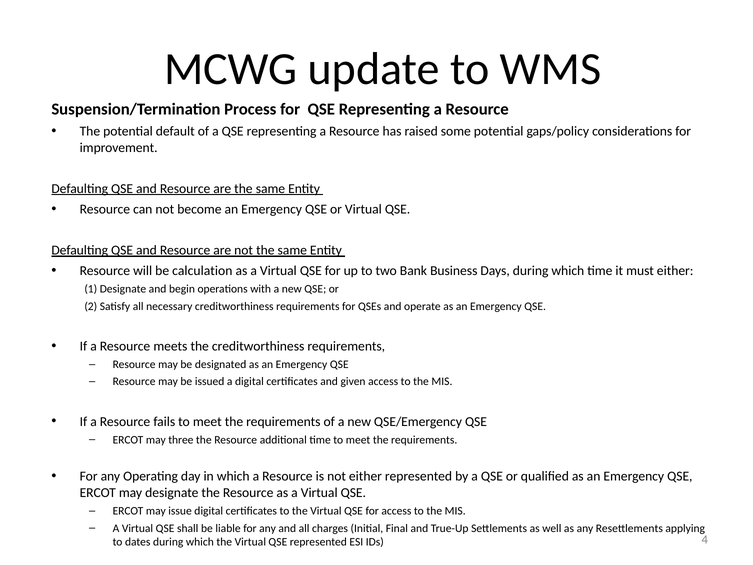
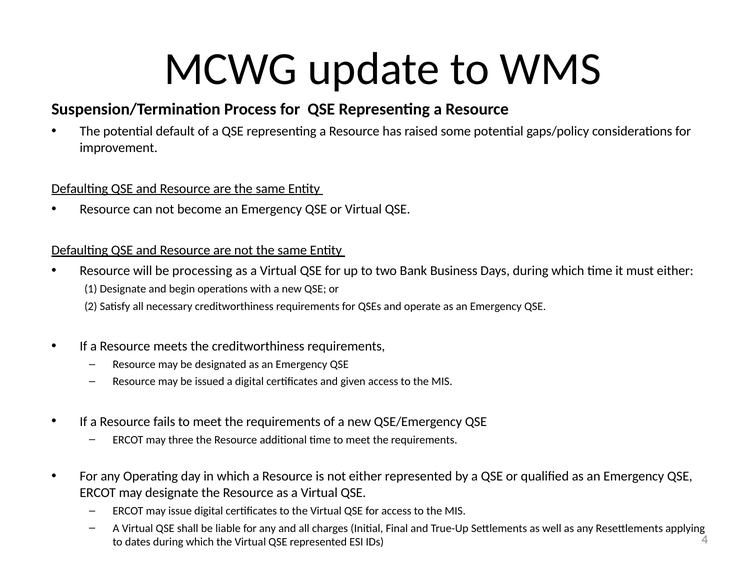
calculation: calculation -> processing
